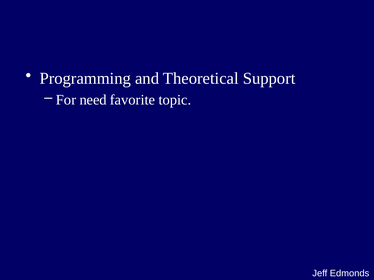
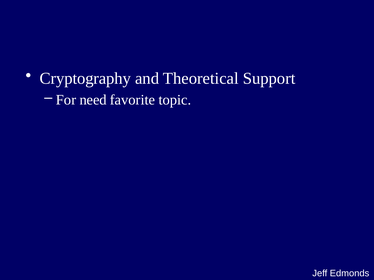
Programming: Programming -> Cryptography
